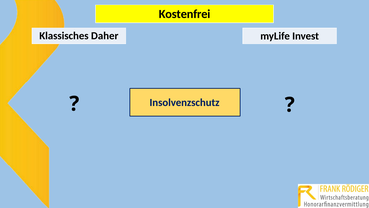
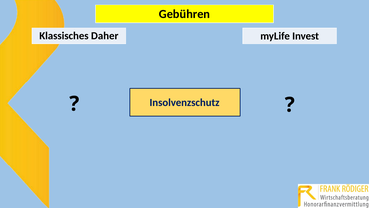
Kostenfrei: Kostenfrei -> Gebühren
